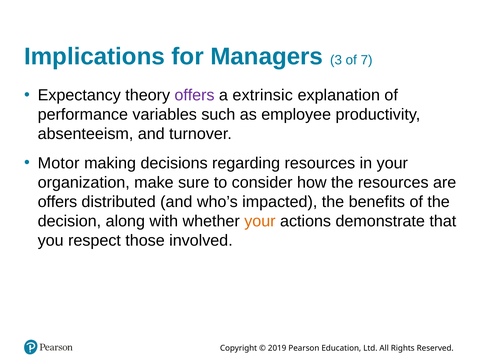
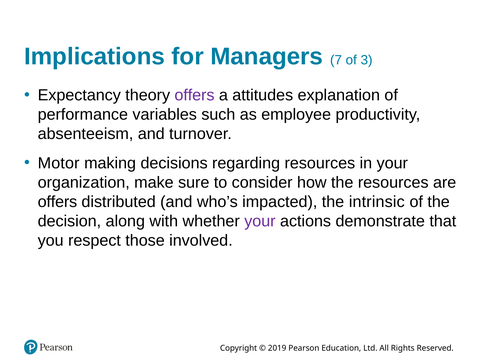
3: 3 -> 7
7: 7 -> 3
extrinsic: extrinsic -> attitudes
benefits: benefits -> intrinsic
your at (260, 221) colour: orange -> purple
